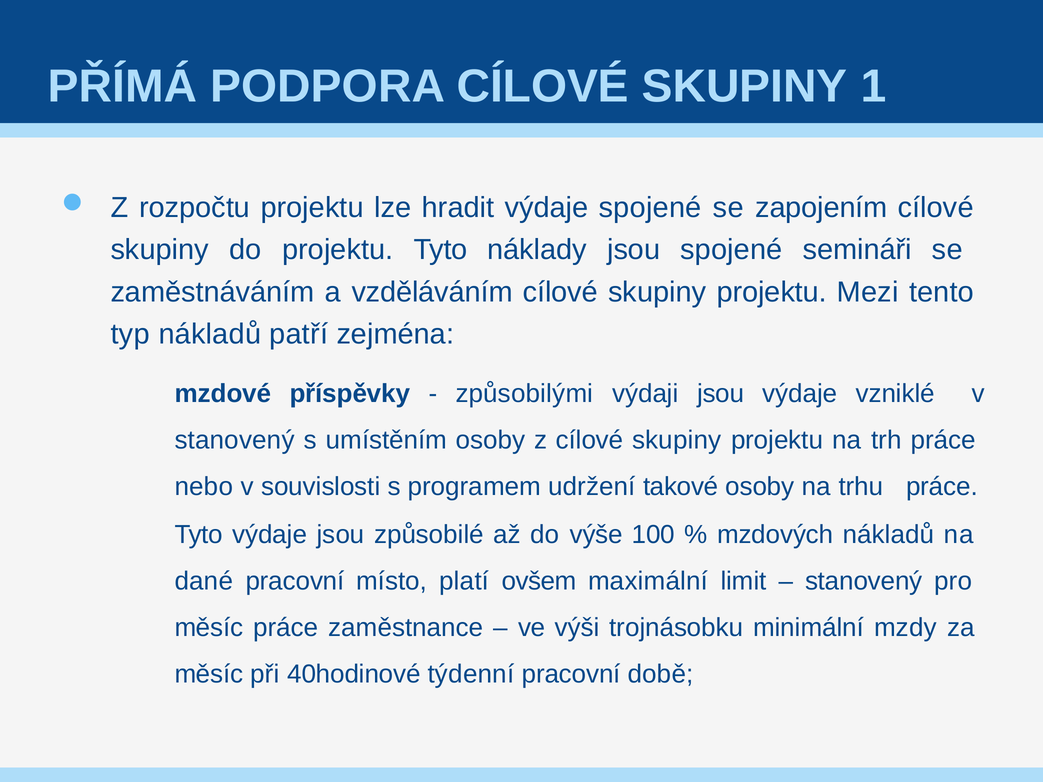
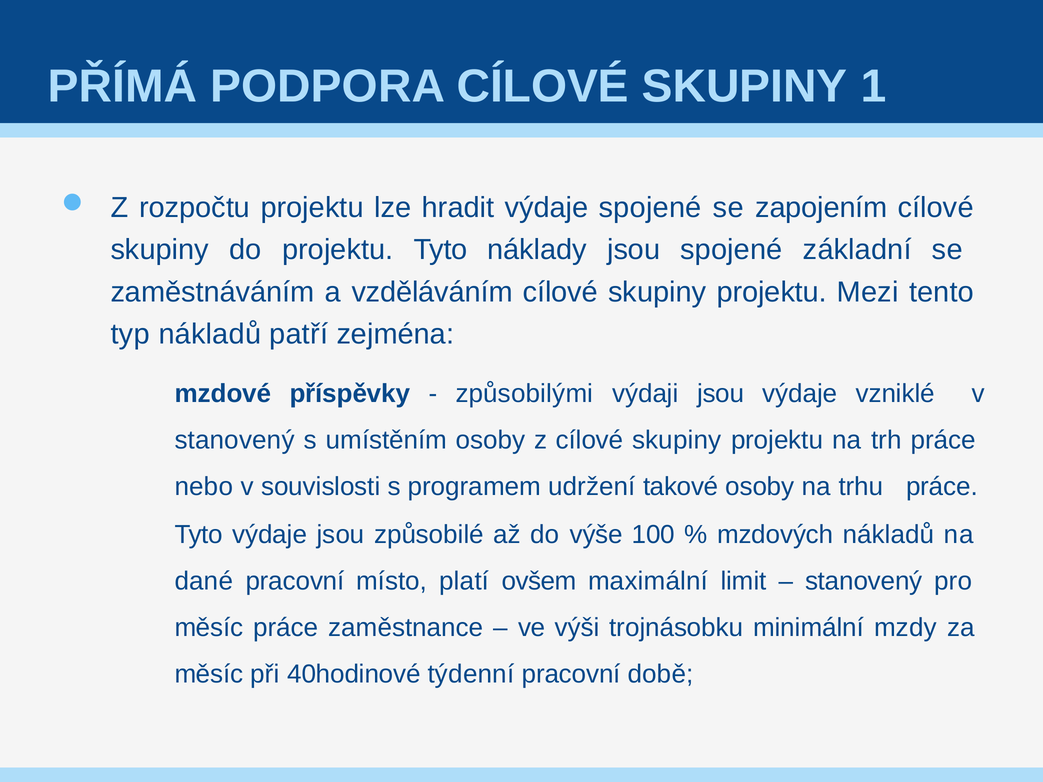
semináři: semináři -> základní
